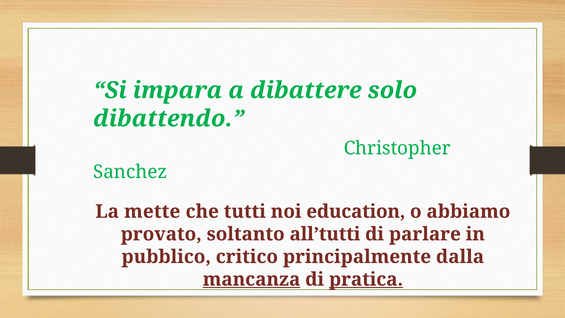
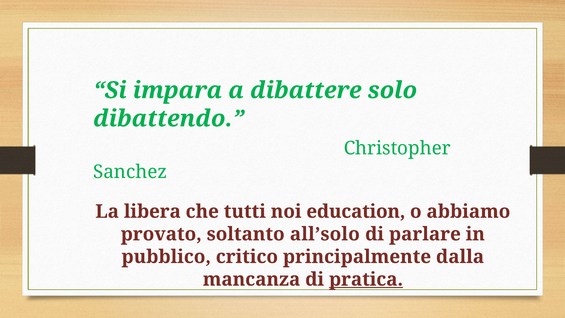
mette: mette -> libera
all’tutti: all’tutti -> all’solo
mancanza underline: present -> none
